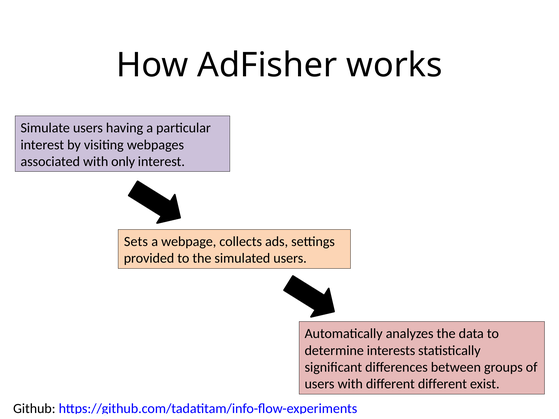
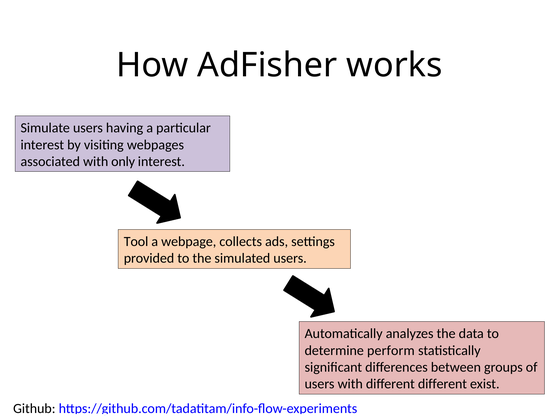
Sets: Sets -> Tool
interests: interests -> perform
